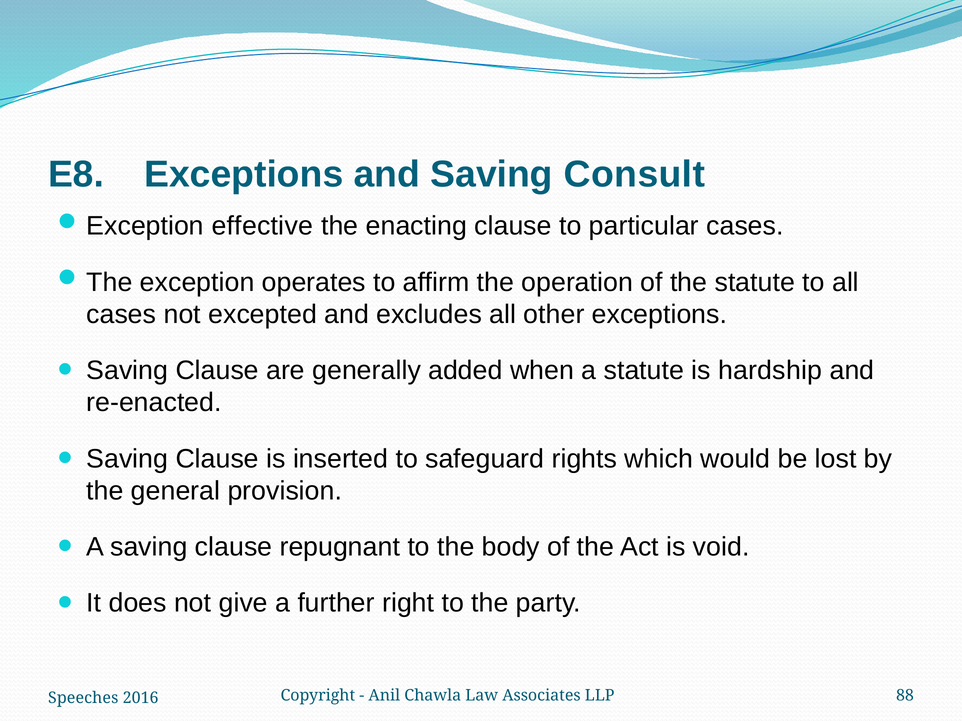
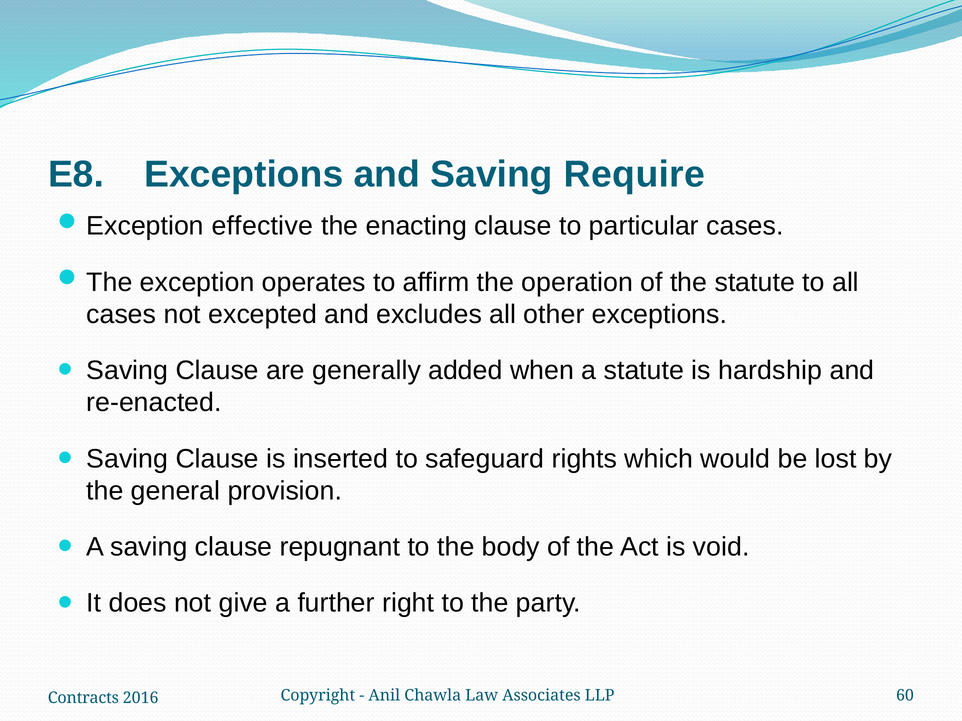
Consult: Consult -> Require
88: 88 -> 60
Speeches: Speeches -> Contracts
